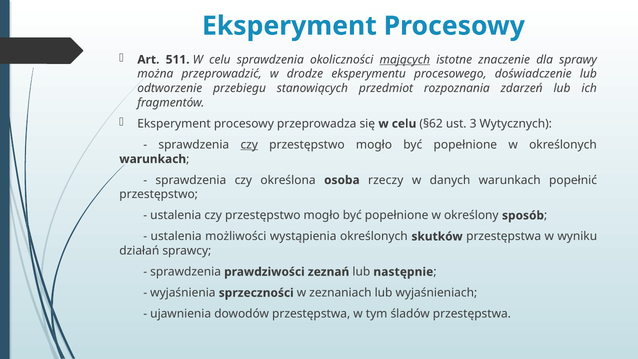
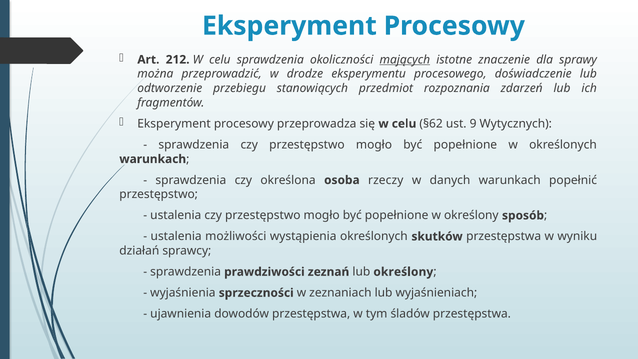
511: 511 -> 212
3: 3 -> 9
czy at (249, 145) underline: present -> none
lub następnie: następnie -> określony
